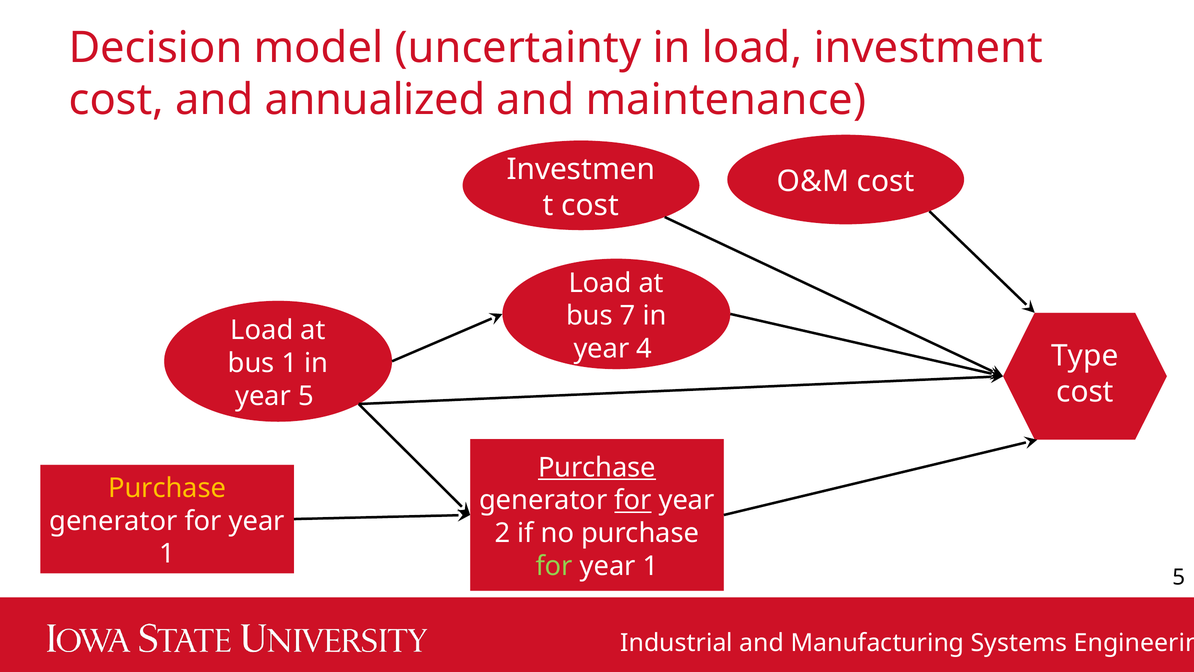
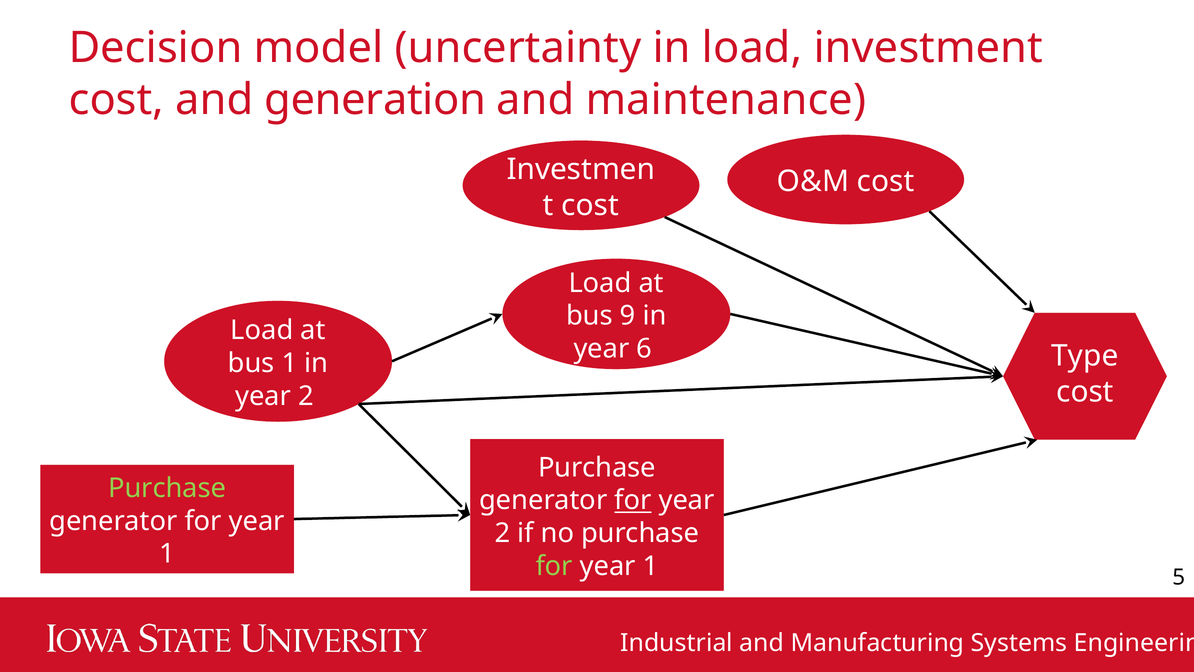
annualized: annualized -> generation
7: 7 -> 9
4: 4 -> 6
5 at (306, 396): 5 -> 2
Purchase at (597, 467) underline: present -> none
Purchase at (167, 488) colour: yellow -> light green
